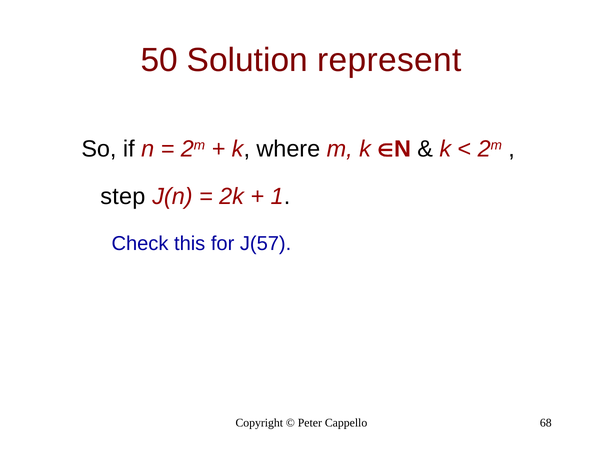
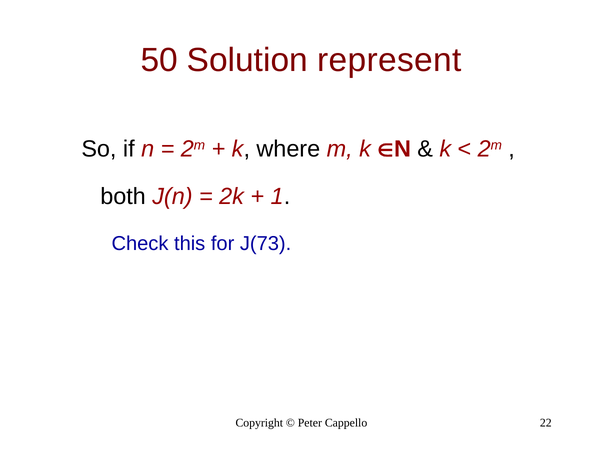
step: step -> both
J(57: J(57 -> J(73
68: 68 -> 22
